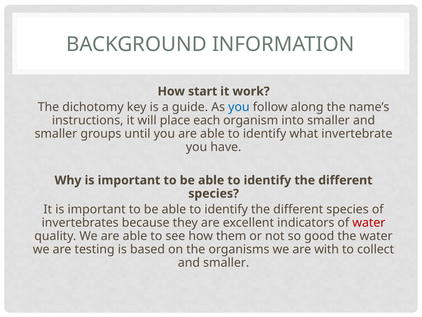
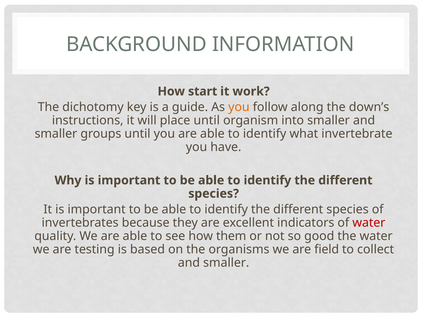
you at (239, 107) colour: blue -> orange
name’s: name’s -> down’s
place each: each -> until
with: with -> field
